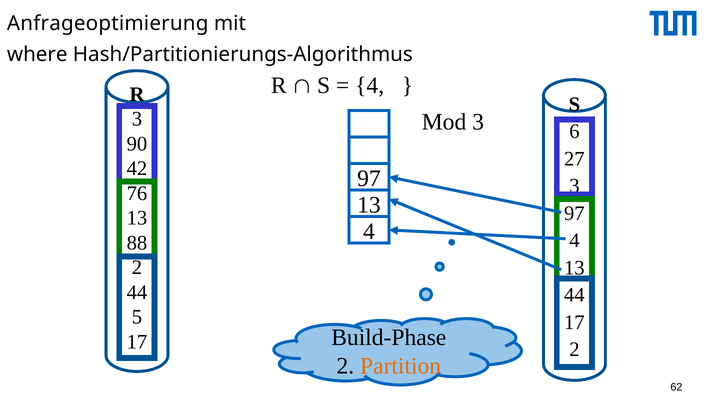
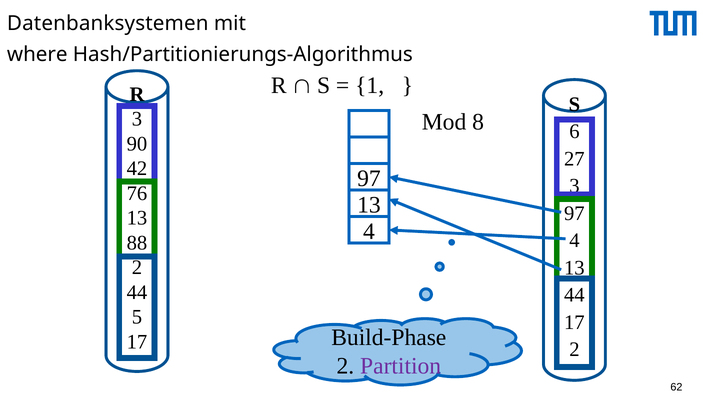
Anfrageoptimierung: Anfrageoptimierung -> Datenbanksystemen
4 at (370, 86): 4 -> 1
Mod 3: 3 -> 8
Partition colour: orange -> purple
